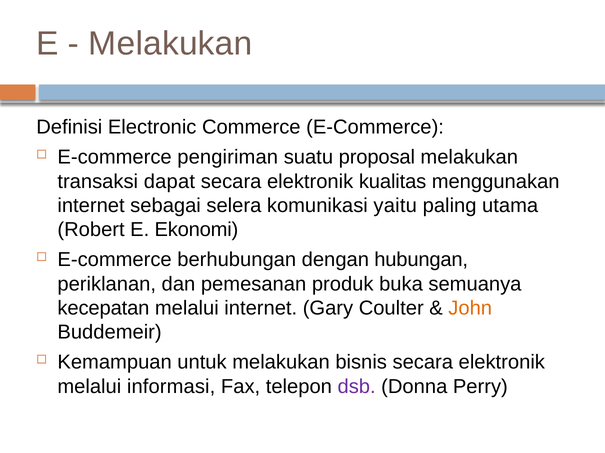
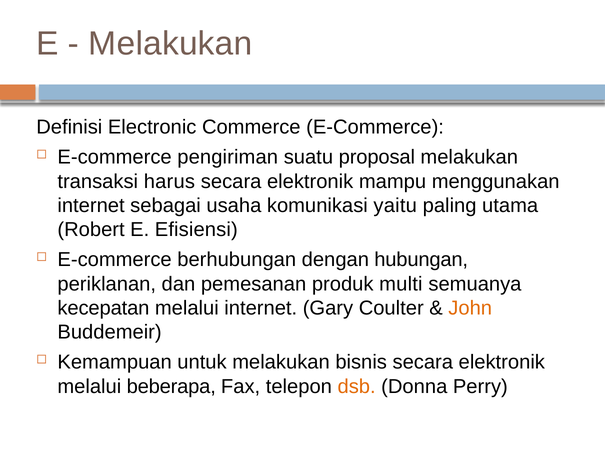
dapat: dapat -> harus
kualitas: kualitas -> mampu
selera: selera -> usaha
Ekonomi: Ekonomi -> Efisiensi
buka: buka -> multi
informasi: informasi -> beberapa
dsb colour: purple -> orange
